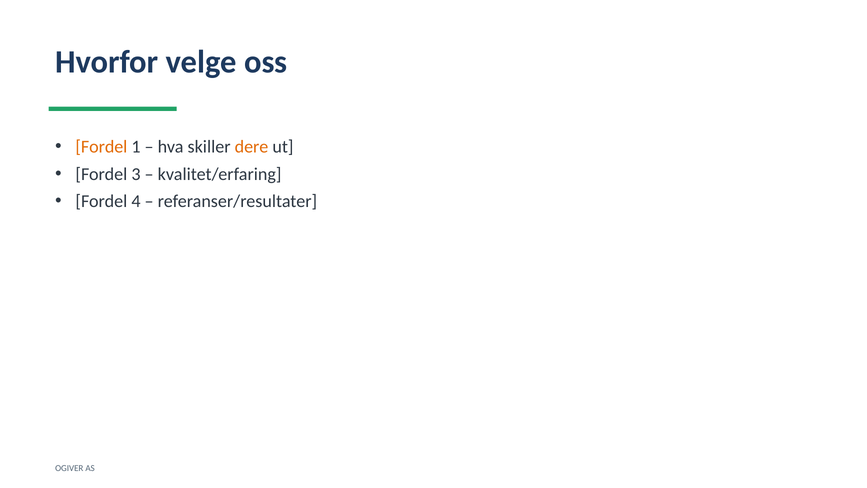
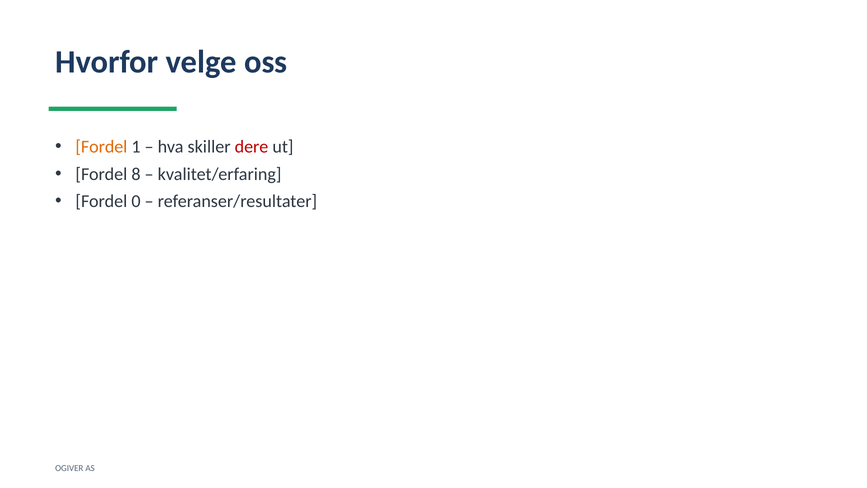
dere colour: orange -> red
3: 3 -> 8
4: 4 -> 0
